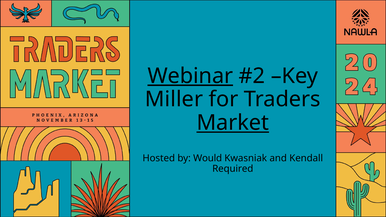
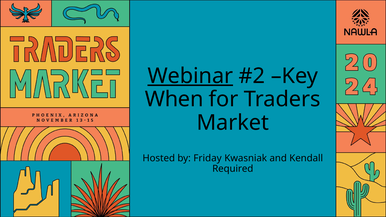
Miller: Miller -> When
Market underline: present -> none
Would: Would -> Friday
